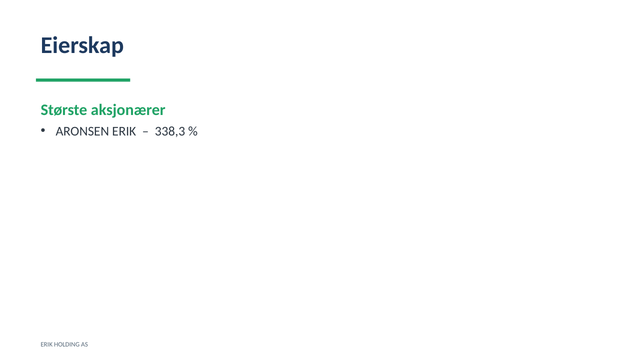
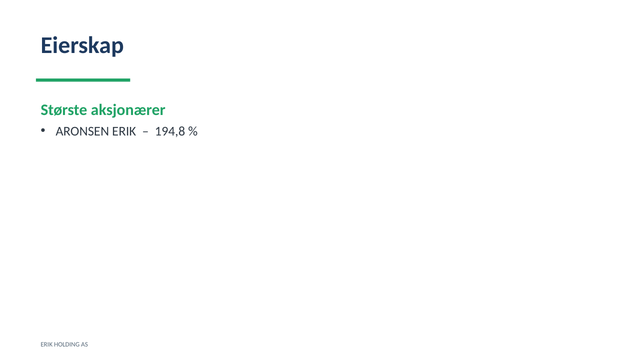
338,3: 338,3 -> 194,8
